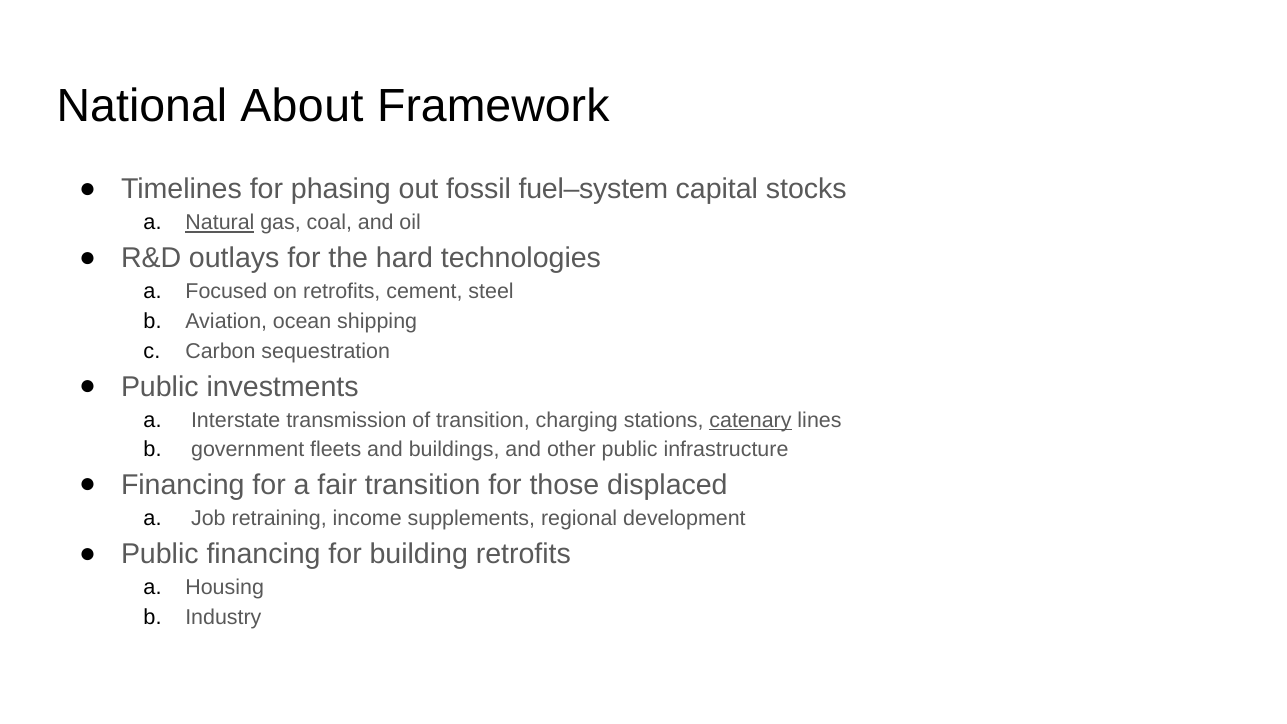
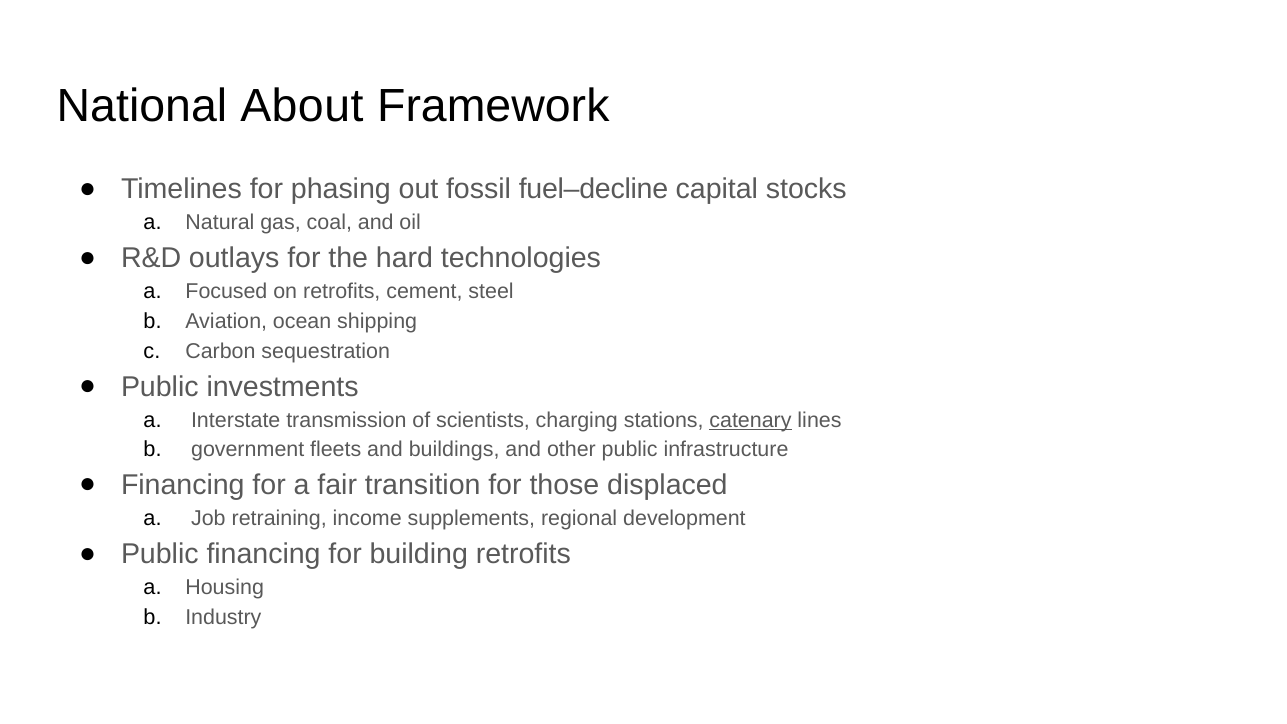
fuel–system: fuel–system -> fuel–decline
Natural underline: present -> none
of transition: transition -> scientists
